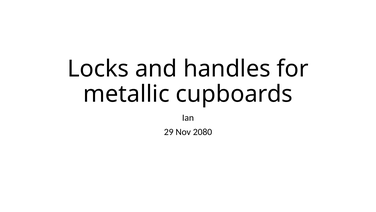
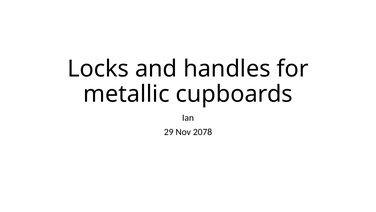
2080: 2080 -> 2078
